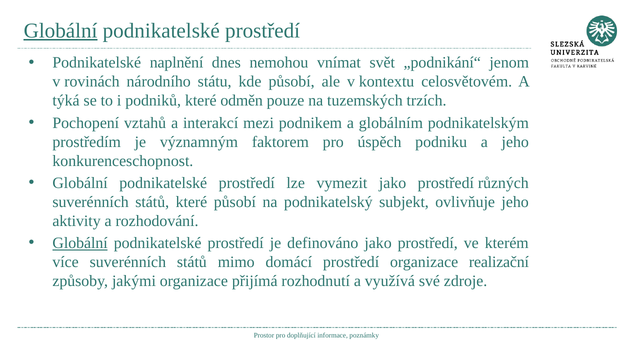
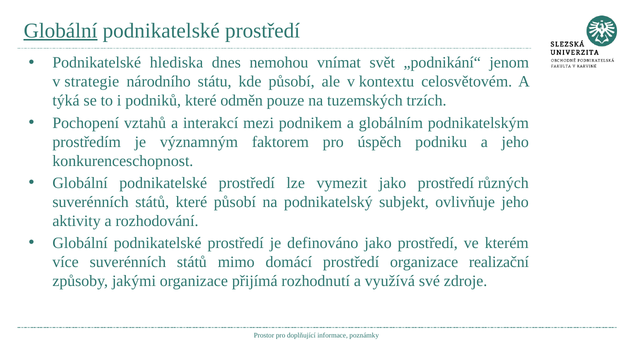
naplnění: naplnění -> hlediska
rovinách: rovinách -> strategie
Globální at (80, 243) underline: present -> none
